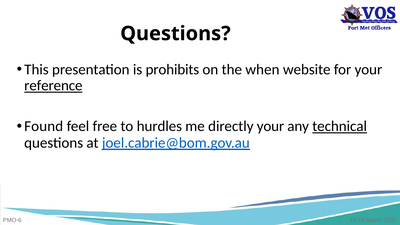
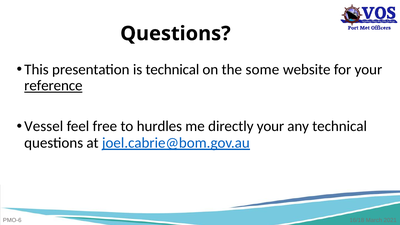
is prohibits: prohibits -> technical
when: when -> some
Found: Found -> Vessel
technical at (340, 126) underline: present -> none
